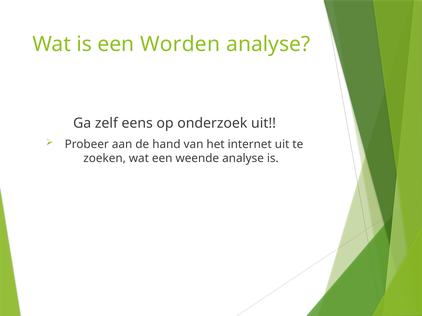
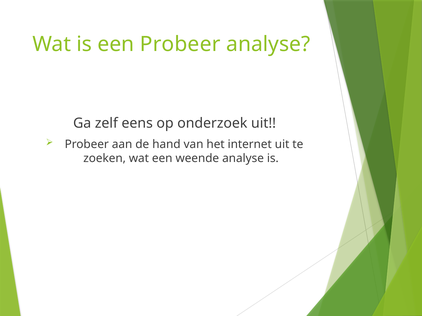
een Worden: Worden -> Probeer
